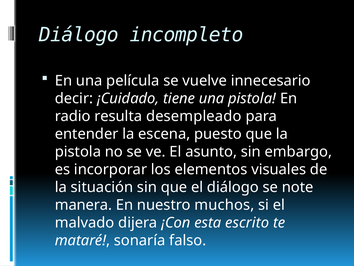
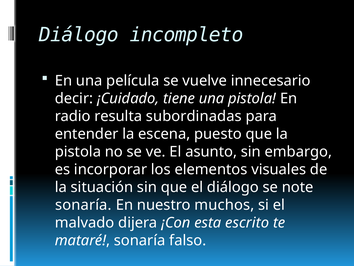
desempleado: desempleado -> subordinadas
manera at (83, 205): manera -> sonaría
